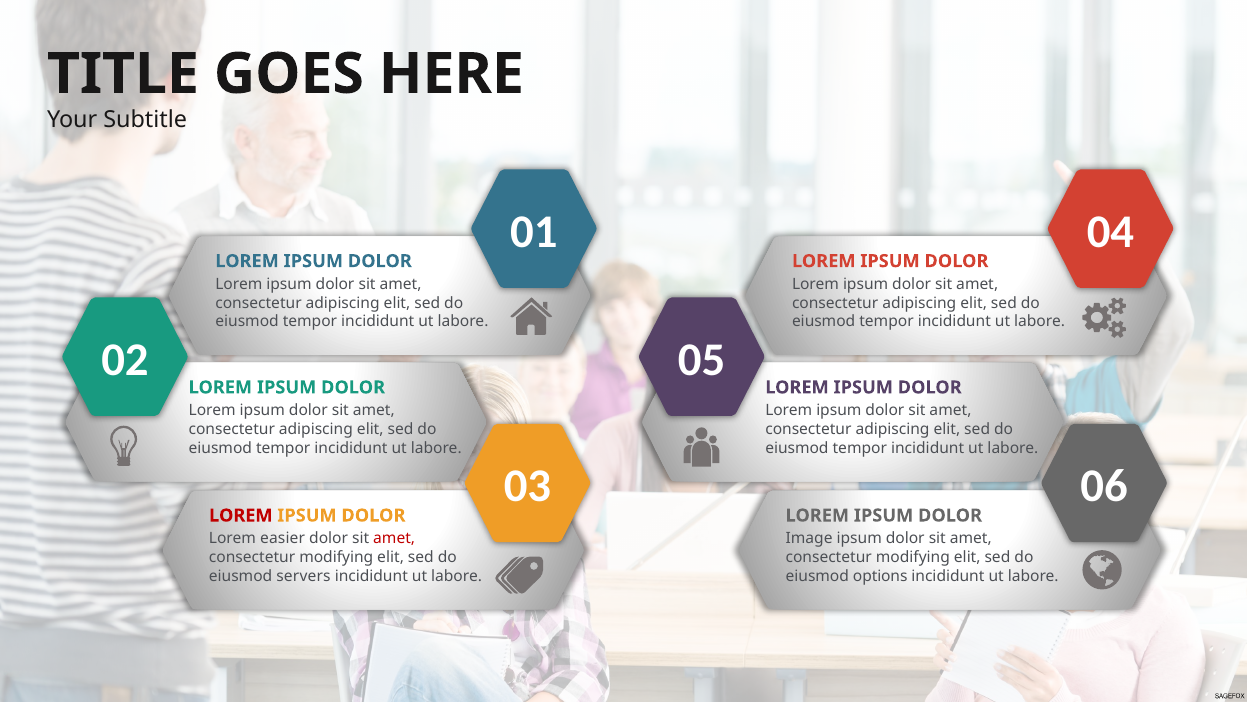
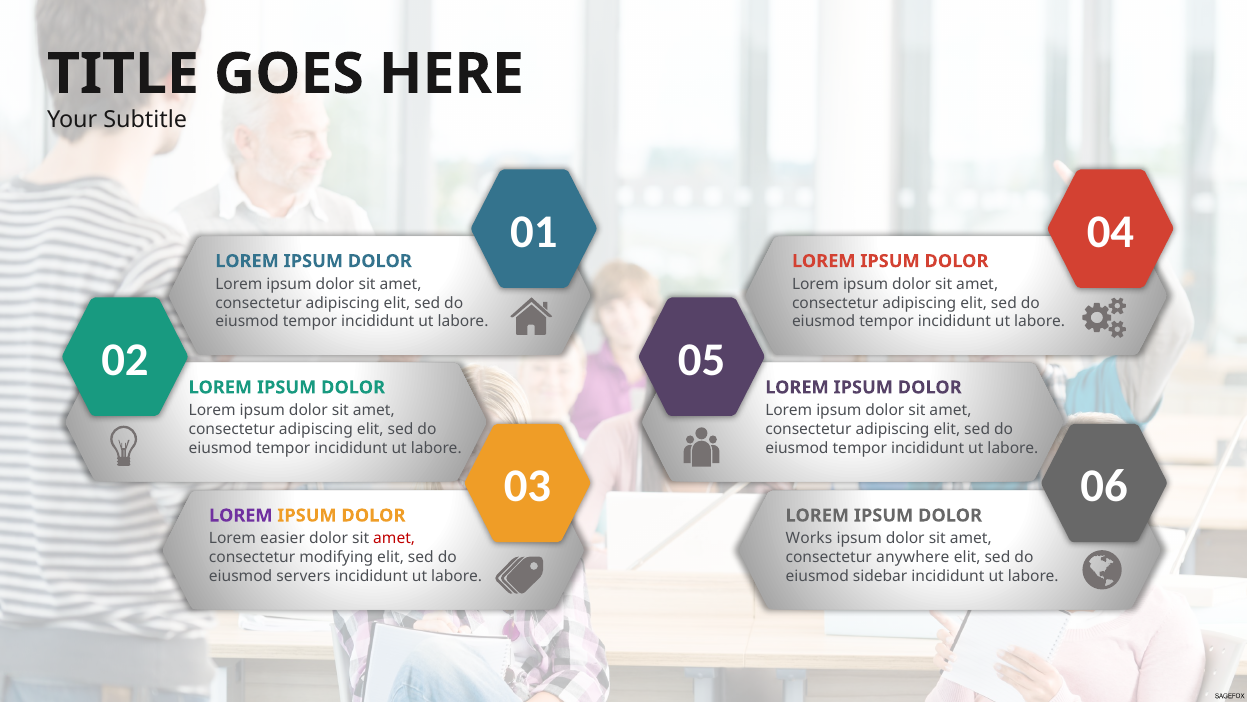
LOREM at (241, 515) colour: red -> purple
Image: Image -> Works
modifying at (913, 557): modifying -> anywhere
options: options -> sidebar
